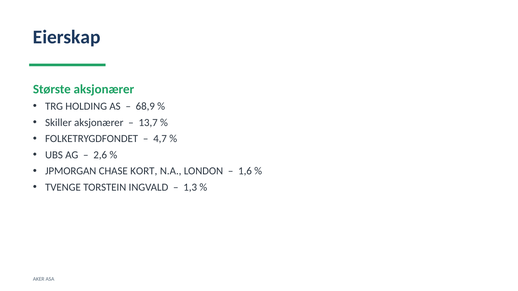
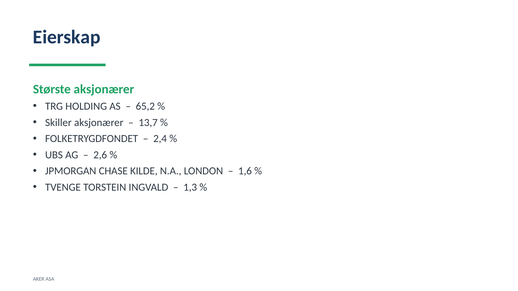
68,9: 68,9 -> 65,2
4,7: 4,7 -> 2,4
KORT: KORT -> KILDE
